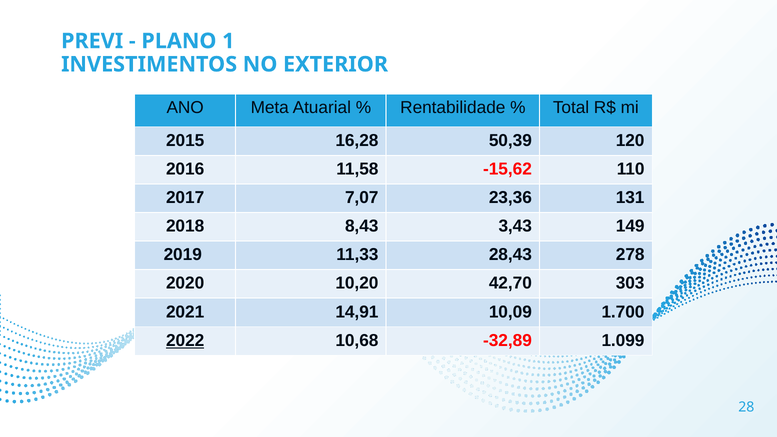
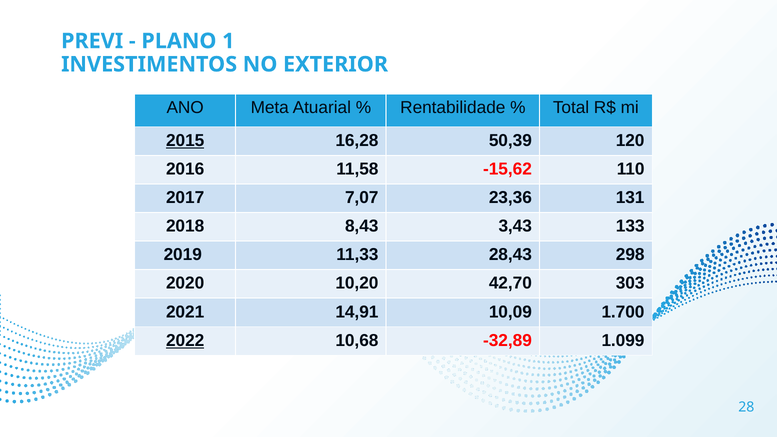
2015 underline: none -> present
149: 149 -> 133
278: 278 -> 298
